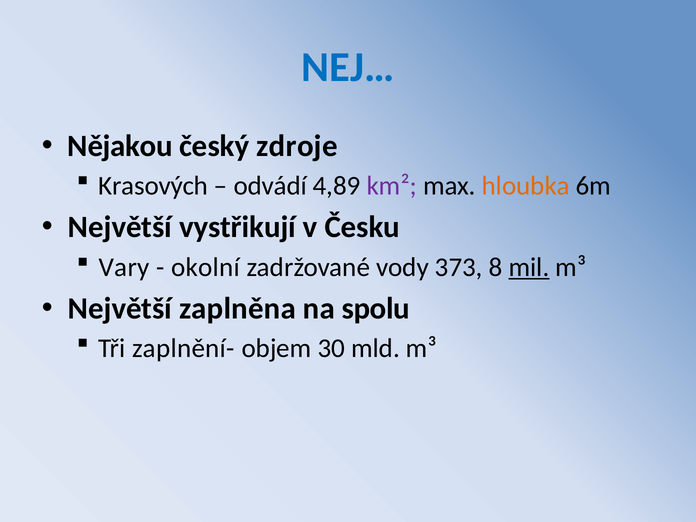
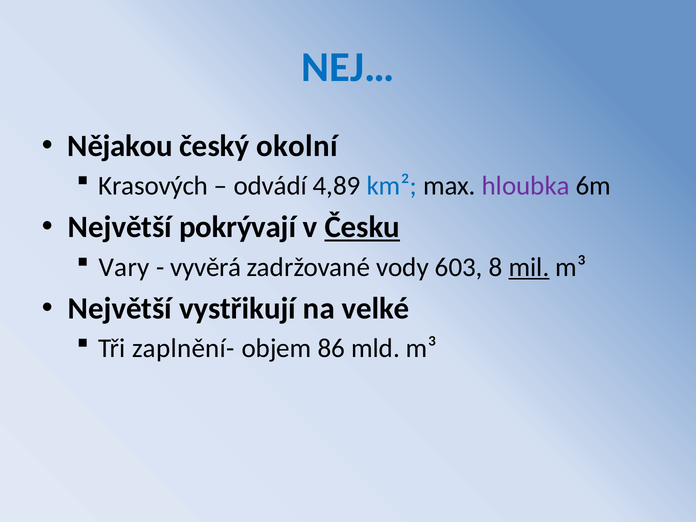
zdroje: zdroje -> okolní
km² colour: purple -> blue
hloubka colour: orange -> purple
vystřikují: vystřikují -> pokrývají
Česku underline: none -> present
okolní: okolní -> vyvěrá
373: 373 -> 603
zaplněna: zaplněna -> vystřikují
spolu: spolu -> velké
30: 30 -> 86
